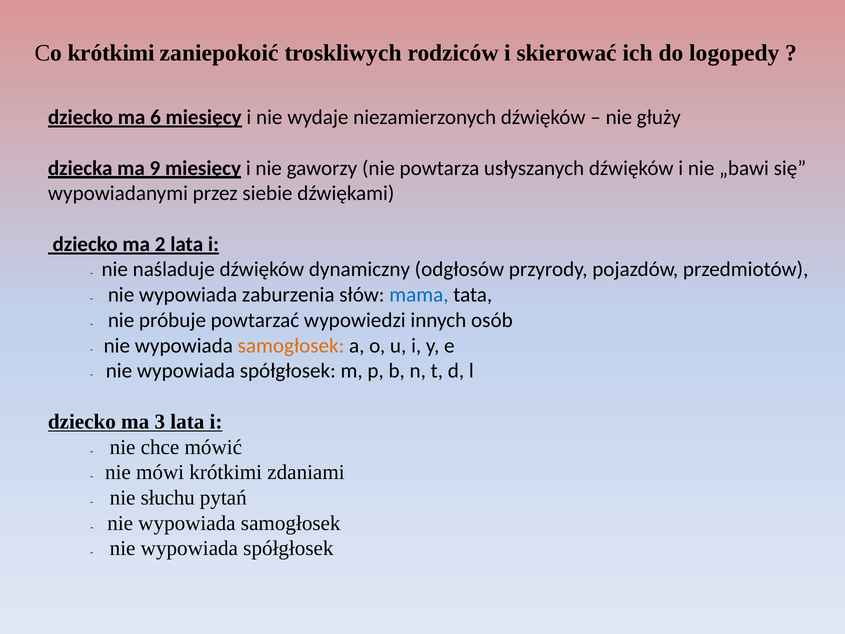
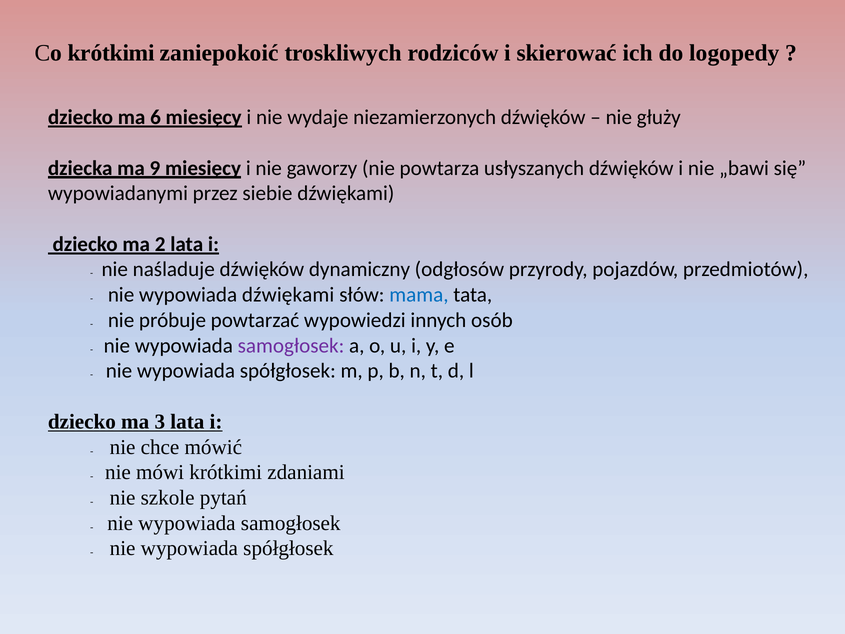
wypowiada zaburzenia: zaburzenia -> dźwiękami
samogłosek at (291, 345) colour: orange -> purple
słuchu: słuchu -> szkole
